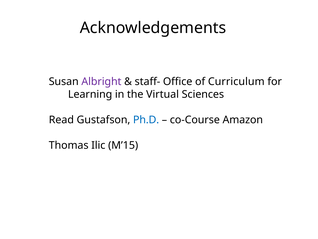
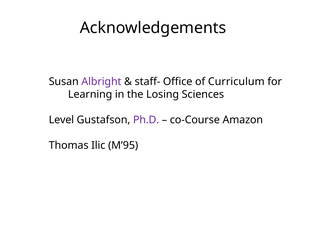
Virtual: Virtual -> Losing
Read: Read -> Level
Ph.D colour: blue -> purple
M’15: M’15 -> M’95
